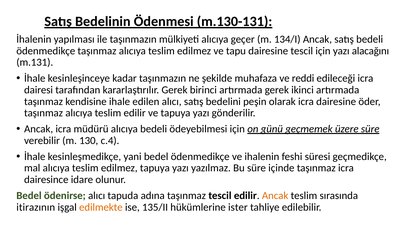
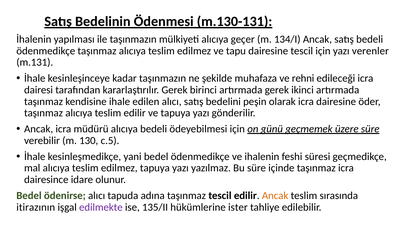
alacağını: alacağını -> verenler
reddi: reddi -> rehni
c.4: c.4 -> c.5
edilmekte colour: orange -> purple
